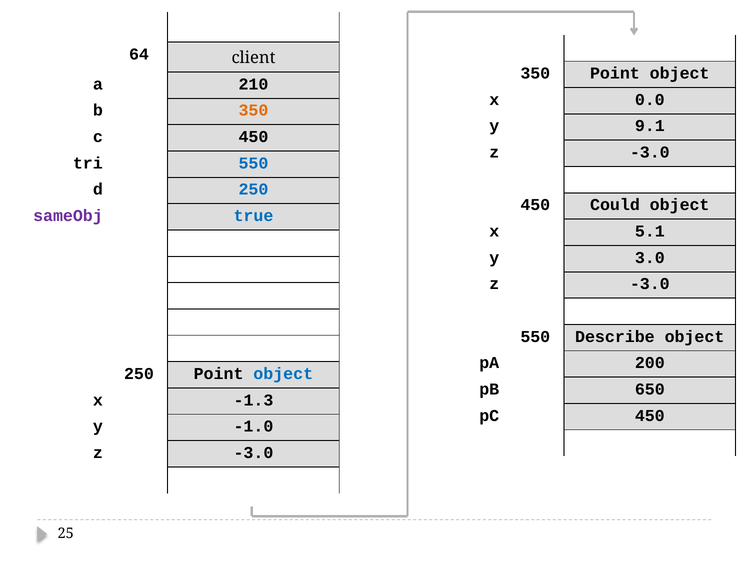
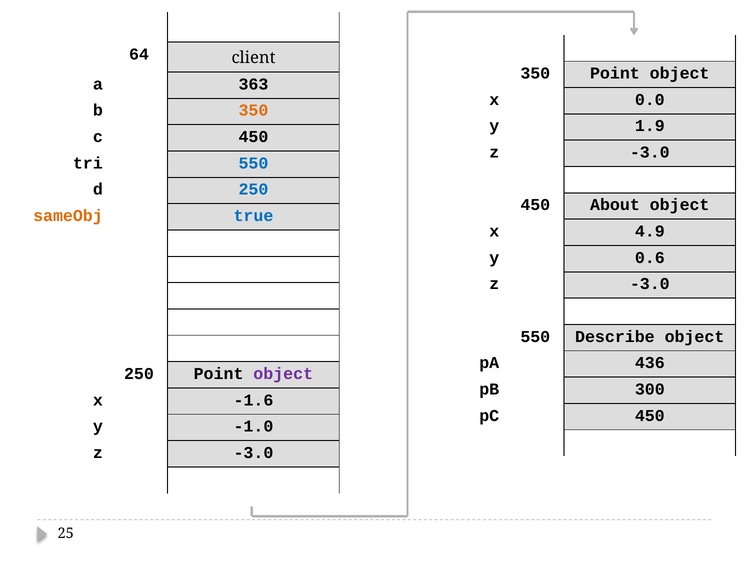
210: 210 -> 363
9.1: 9.1 -> 1.9
Could: Could -> About
sameObj colour: purple -> orange
5.1: 5.1 -> 4.9
3.0: 3.0 -> 0.6
200: 200 -> 436
object at (283, 374) colour: blue -> purple
650: 650 -> 300
-1.3: -1.3 -> -1.6
